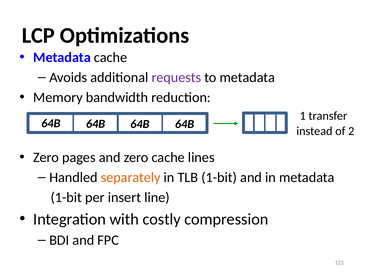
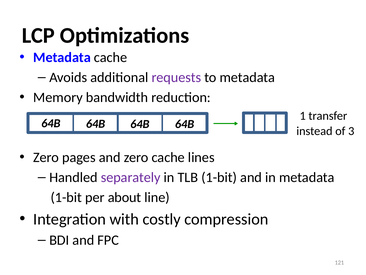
2: 2 -> 3
separately colour: orange -> purple
insert: insert -> about
